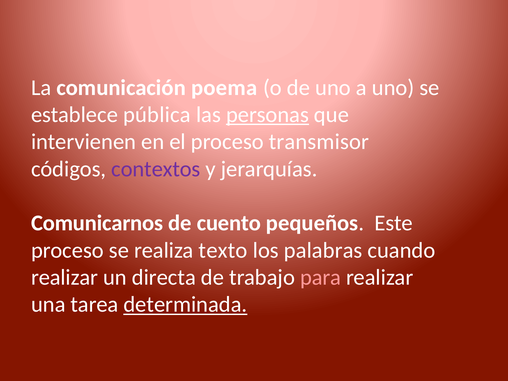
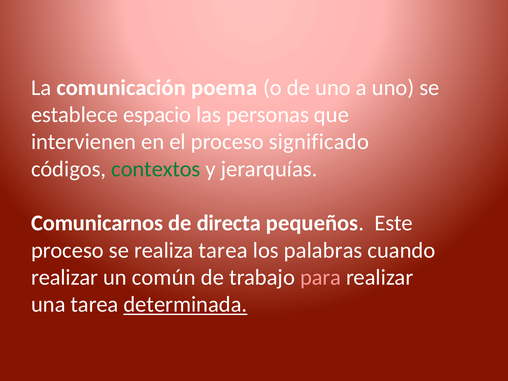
pública: pública -> espacio
personas underline: present -> none
transmisor: transmisor -> significado
contextos colour: purple -> green
cuento: cuento -> directa
realiza texto: texto -> tarea
directa: directa -> común
